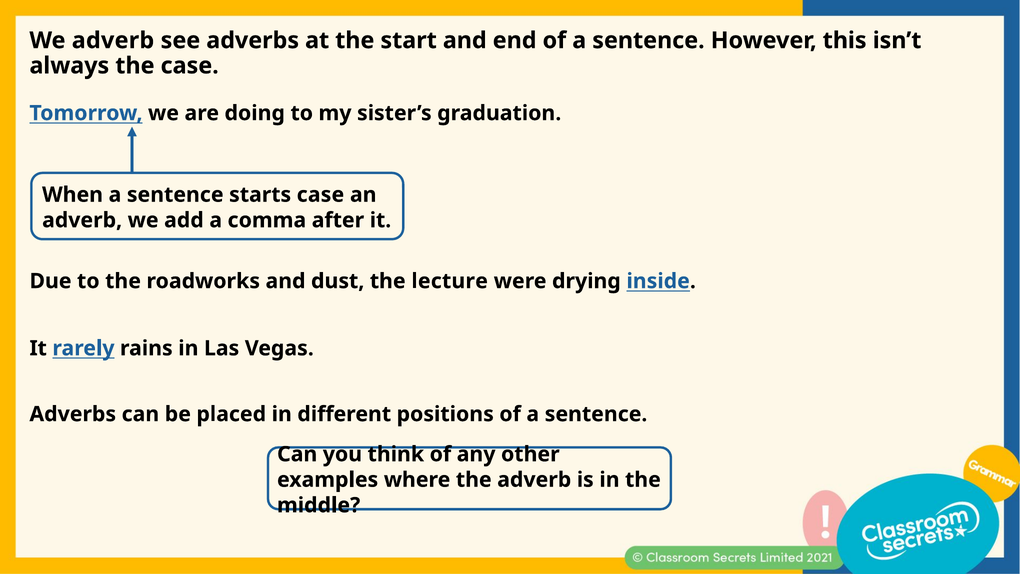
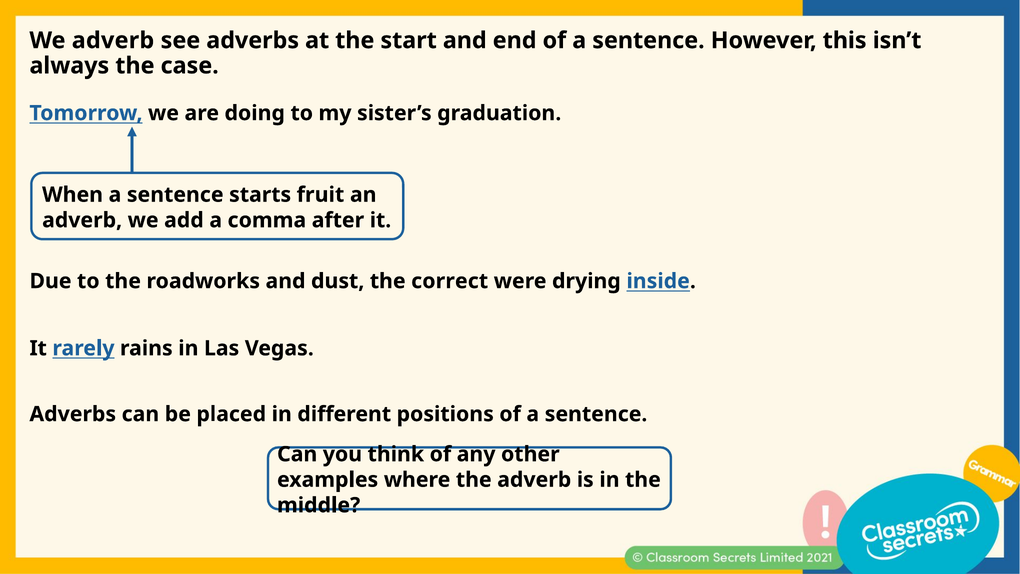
starts case: case -> fruit
lecture: lecture -> correct
